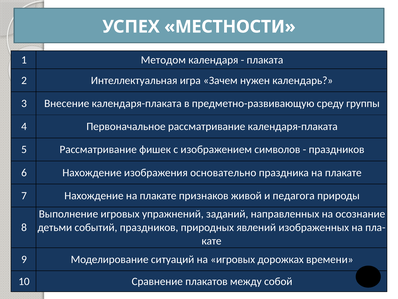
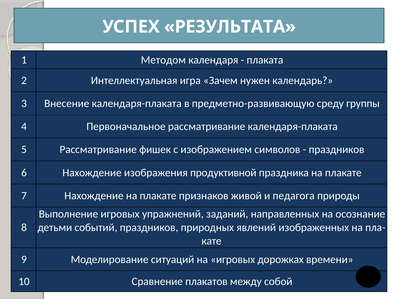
МЕСТНОСТИ: МЕСТНОСТИ -> РЕЗУЛЬТАТА
основательно: основательно -> продуктивной
